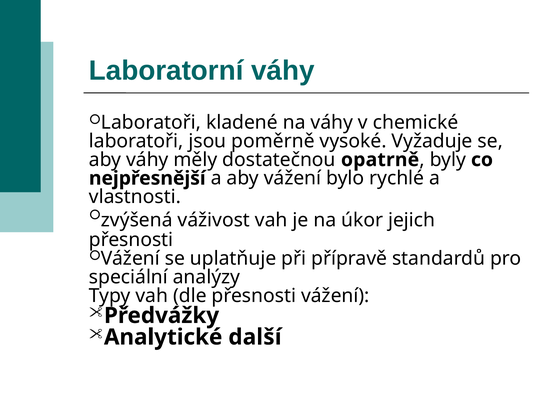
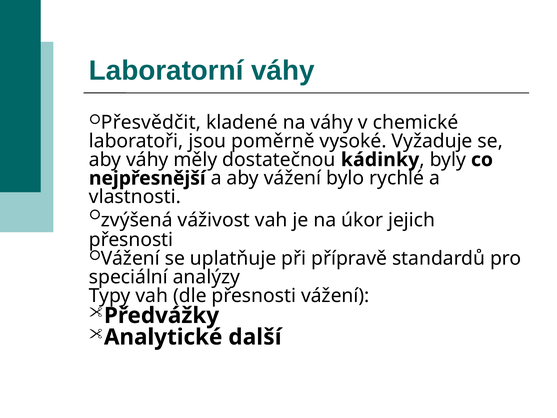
Laboratoři at (151, 123): Laboratoři -> Přesvědčit
opatrně: opatrně -> kádinky
